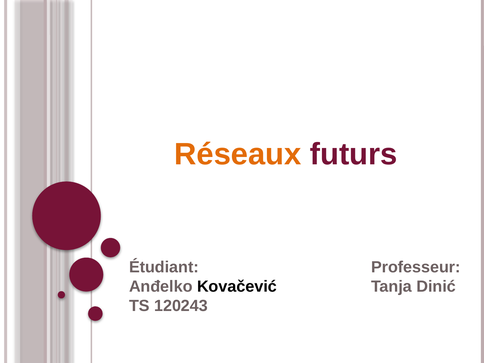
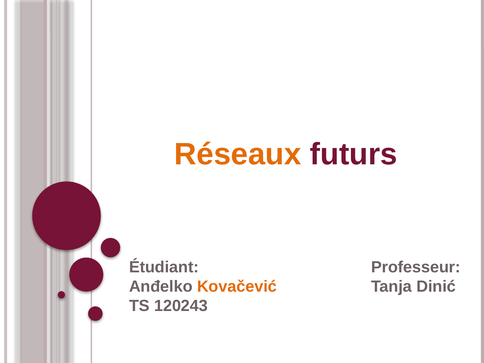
Kovačević colour: black -> orange
